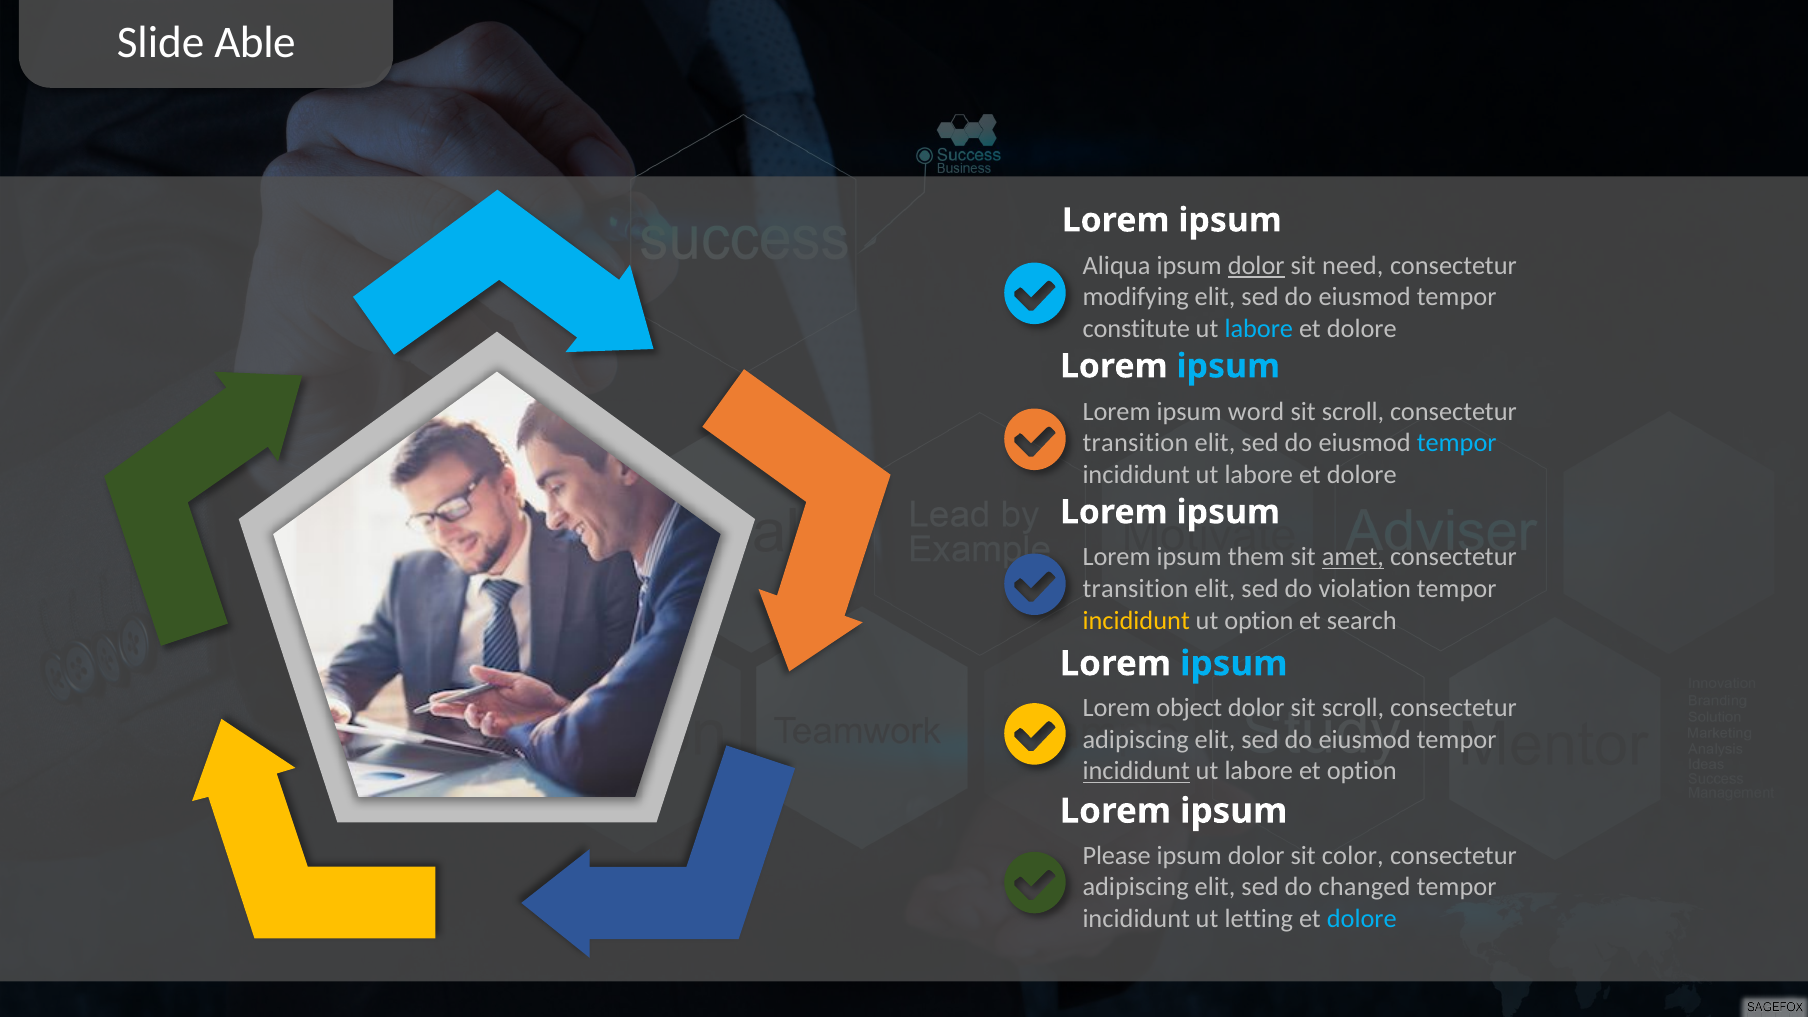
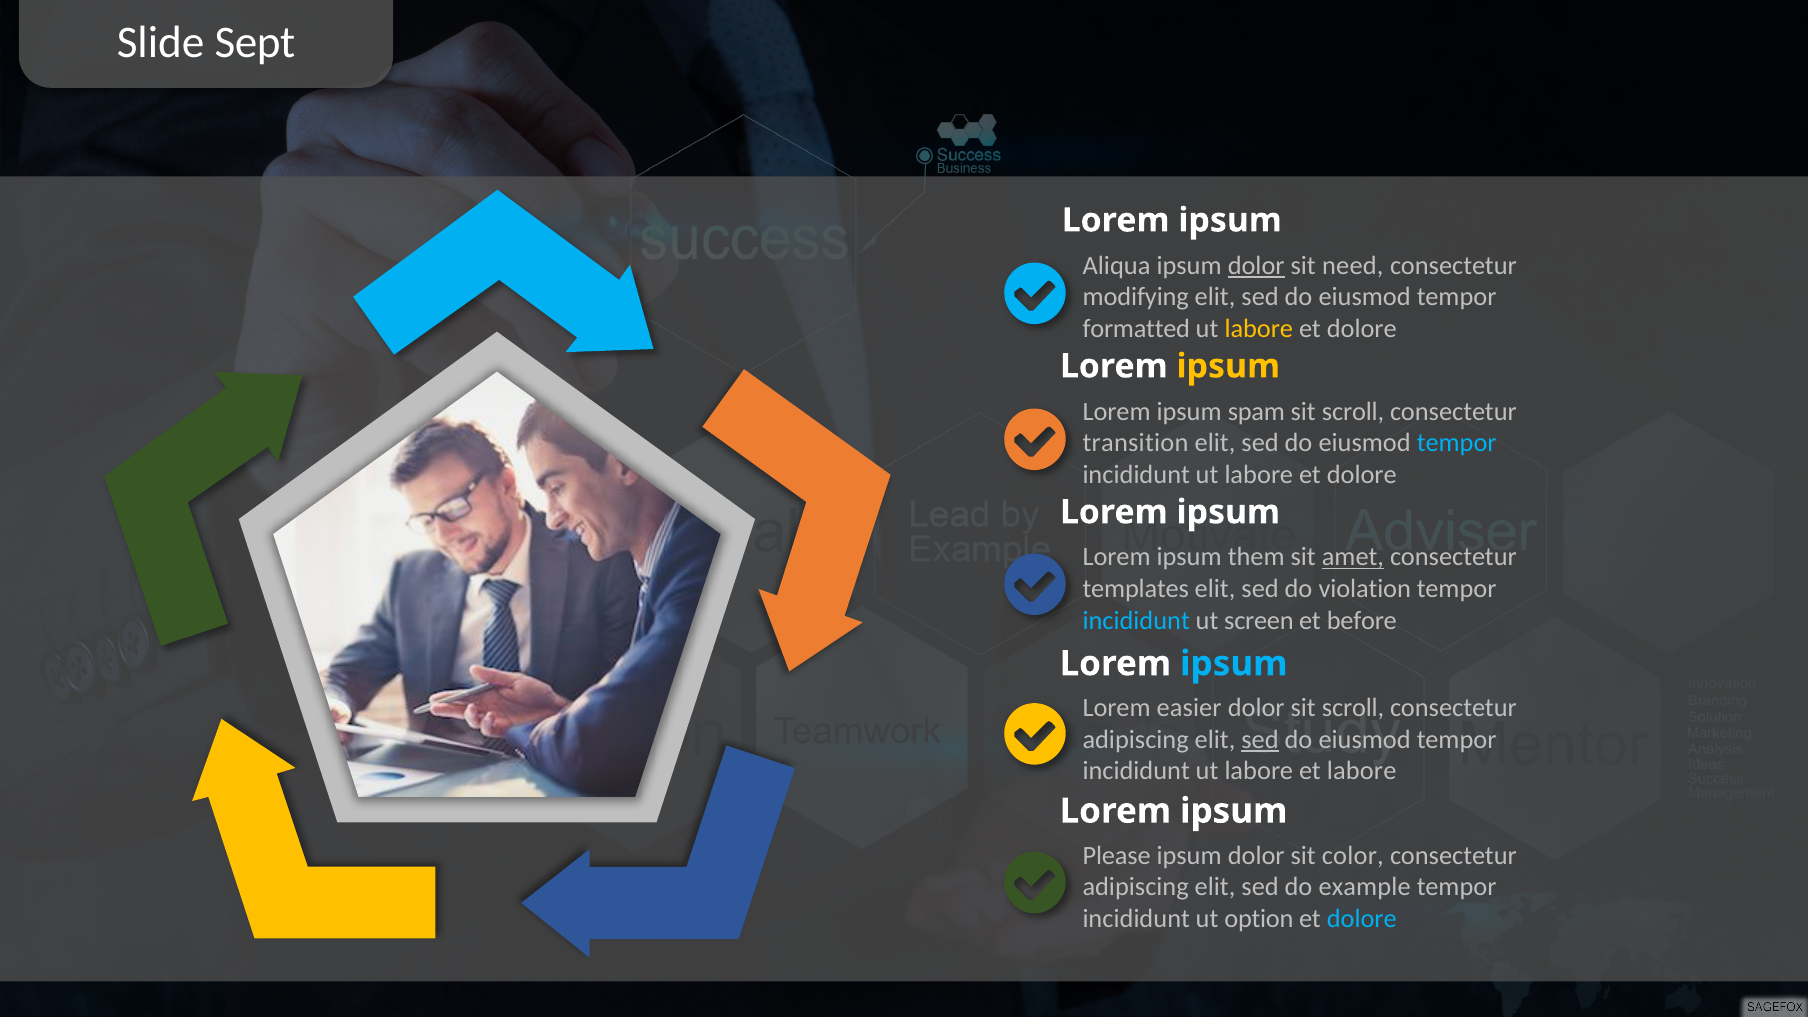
Able: Able -> Sept
constitute: constitute -> formatted
labore at (1259, 329) colour: light blue -> yellow
ipsum at (1228, 366) colour: light blue -> yellow
word: word -> spam
transition at (1136, 589): transition -> templates
incididunt at (1136, 621) colour: yellow -> light blue
ut option: option -> screen
search: search -> before
object: object -> easier
sed at (1260, 740) underline: none -> present
incididunt at (1136, 771) underline: present -> none
et option: option -> labore
changed: changed -> example
letting: letting -> option
